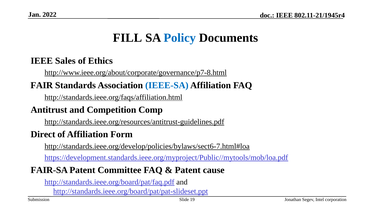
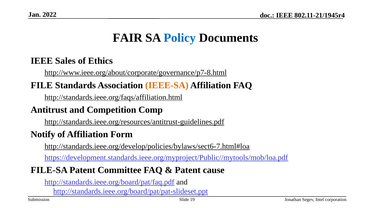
FILL: FILL -> FAIR
FAIR: FAIR -> FILE
IEEE-SA colour: blue -> orange
Direct: Direct -> Notify
FAIR-SA: FAIR-SA -> FILE-SA
